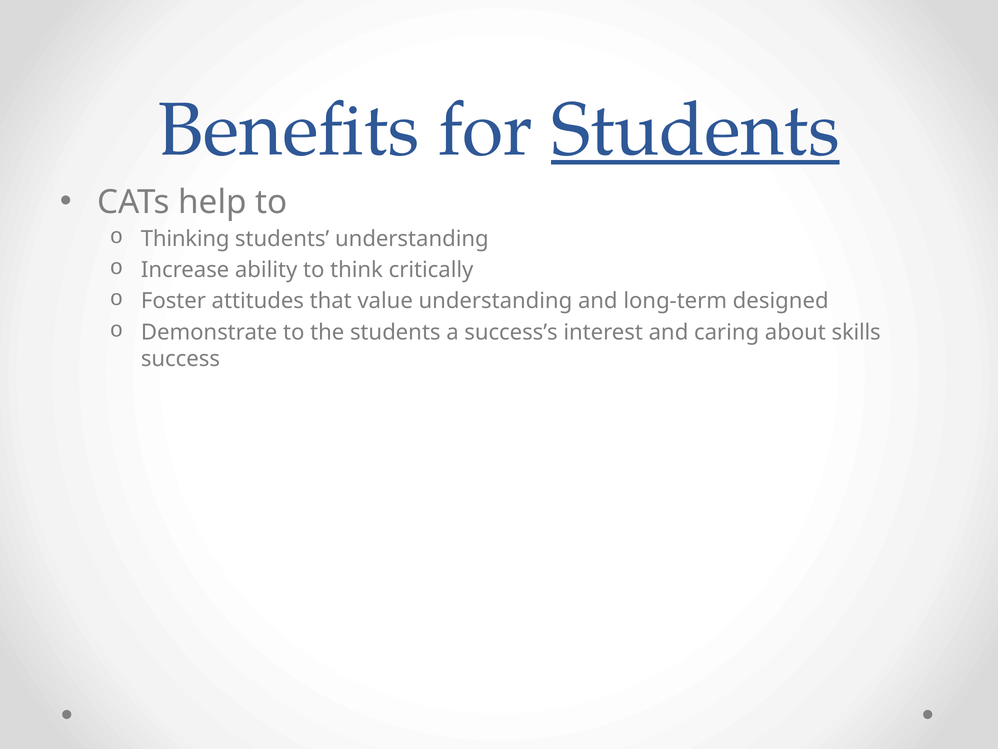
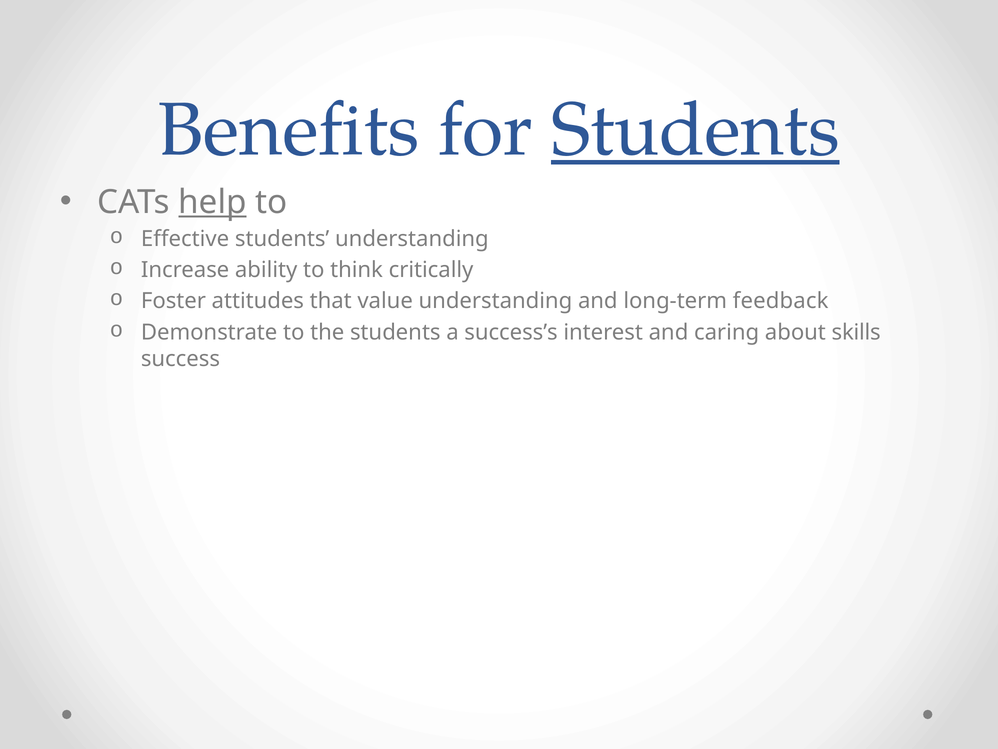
help underline: none -> present
Thinking: Thinking -> Effective
designed: designed -> feedback
